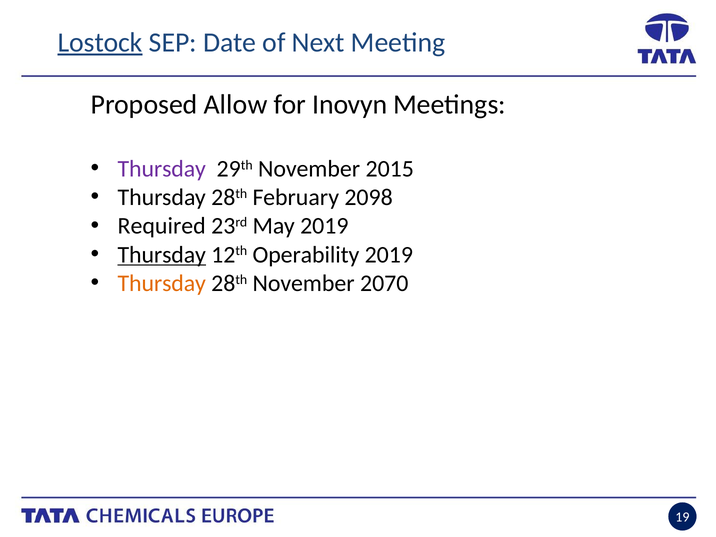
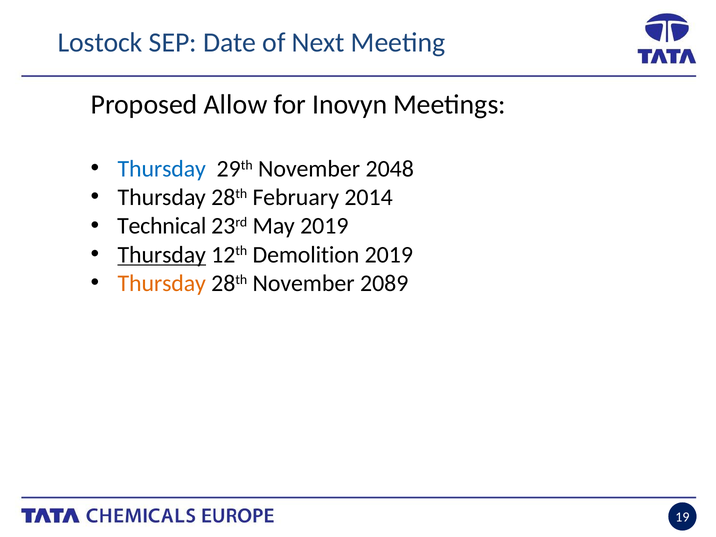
Lostock underline: present -> none
Thursday at (162, 169) colour: purple -> blue
2015: 2015 -> 2048
2098: 2098 -> 2014
Required: Required -> Technical
Operability: Operability -> Demolition
2070: 2070 -> 2089
